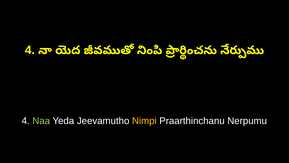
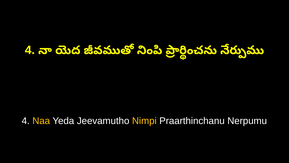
Naa colour: light green -> yellow
